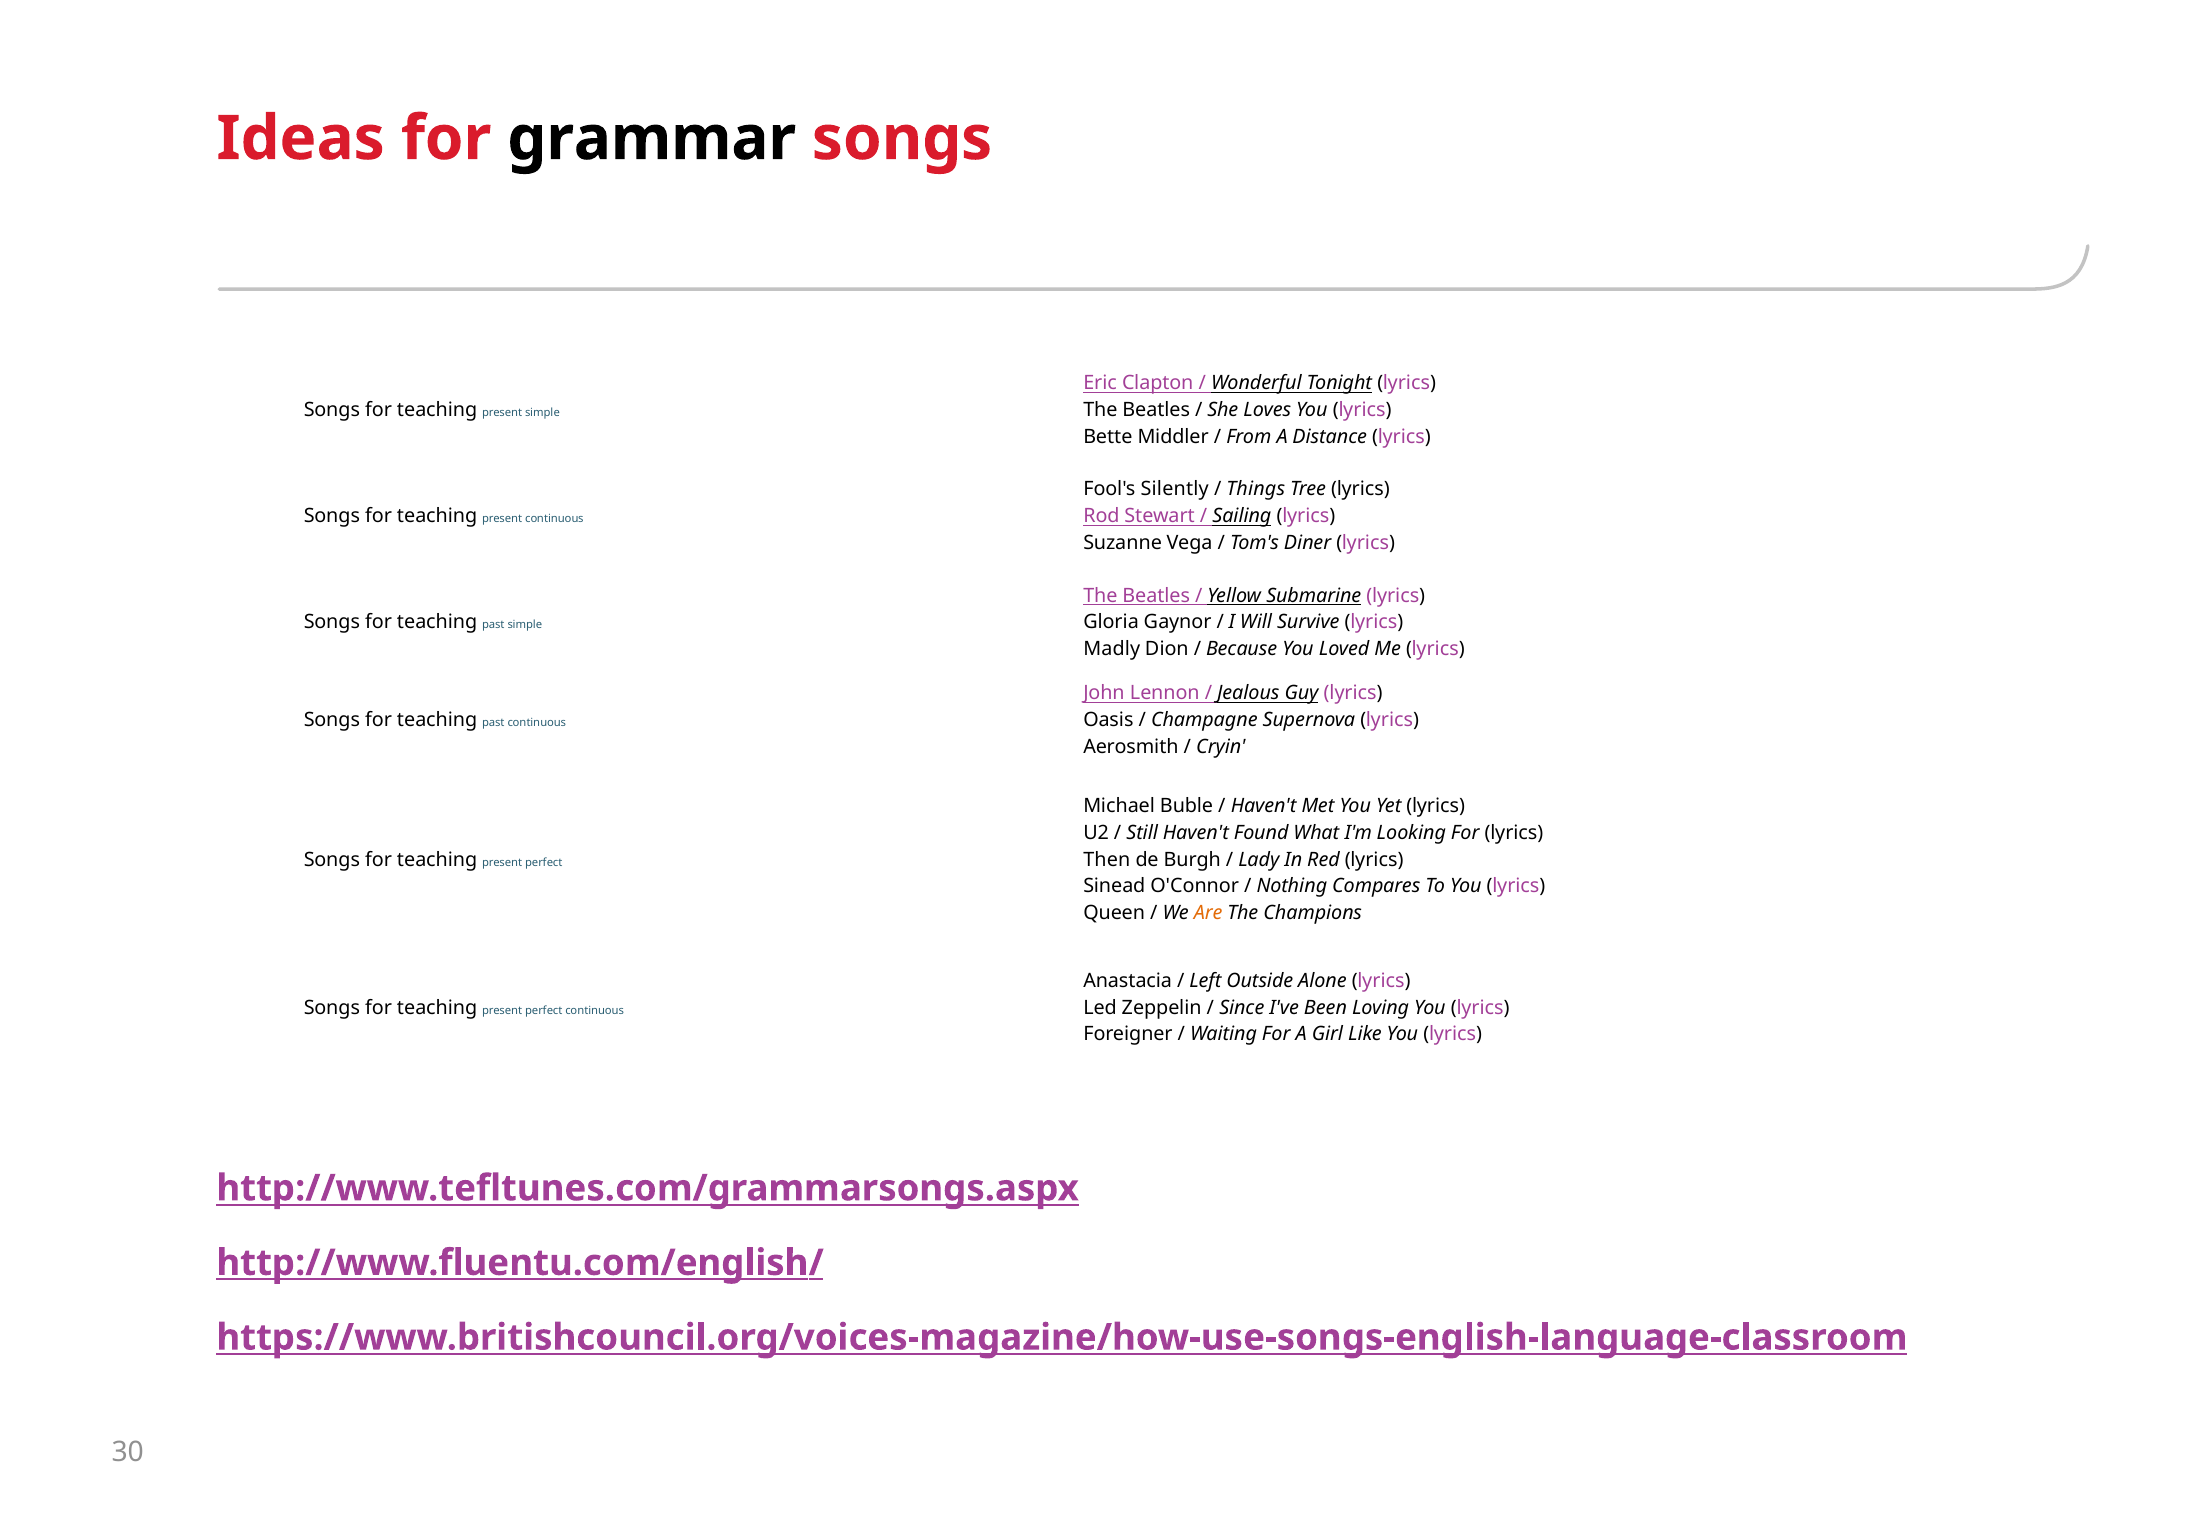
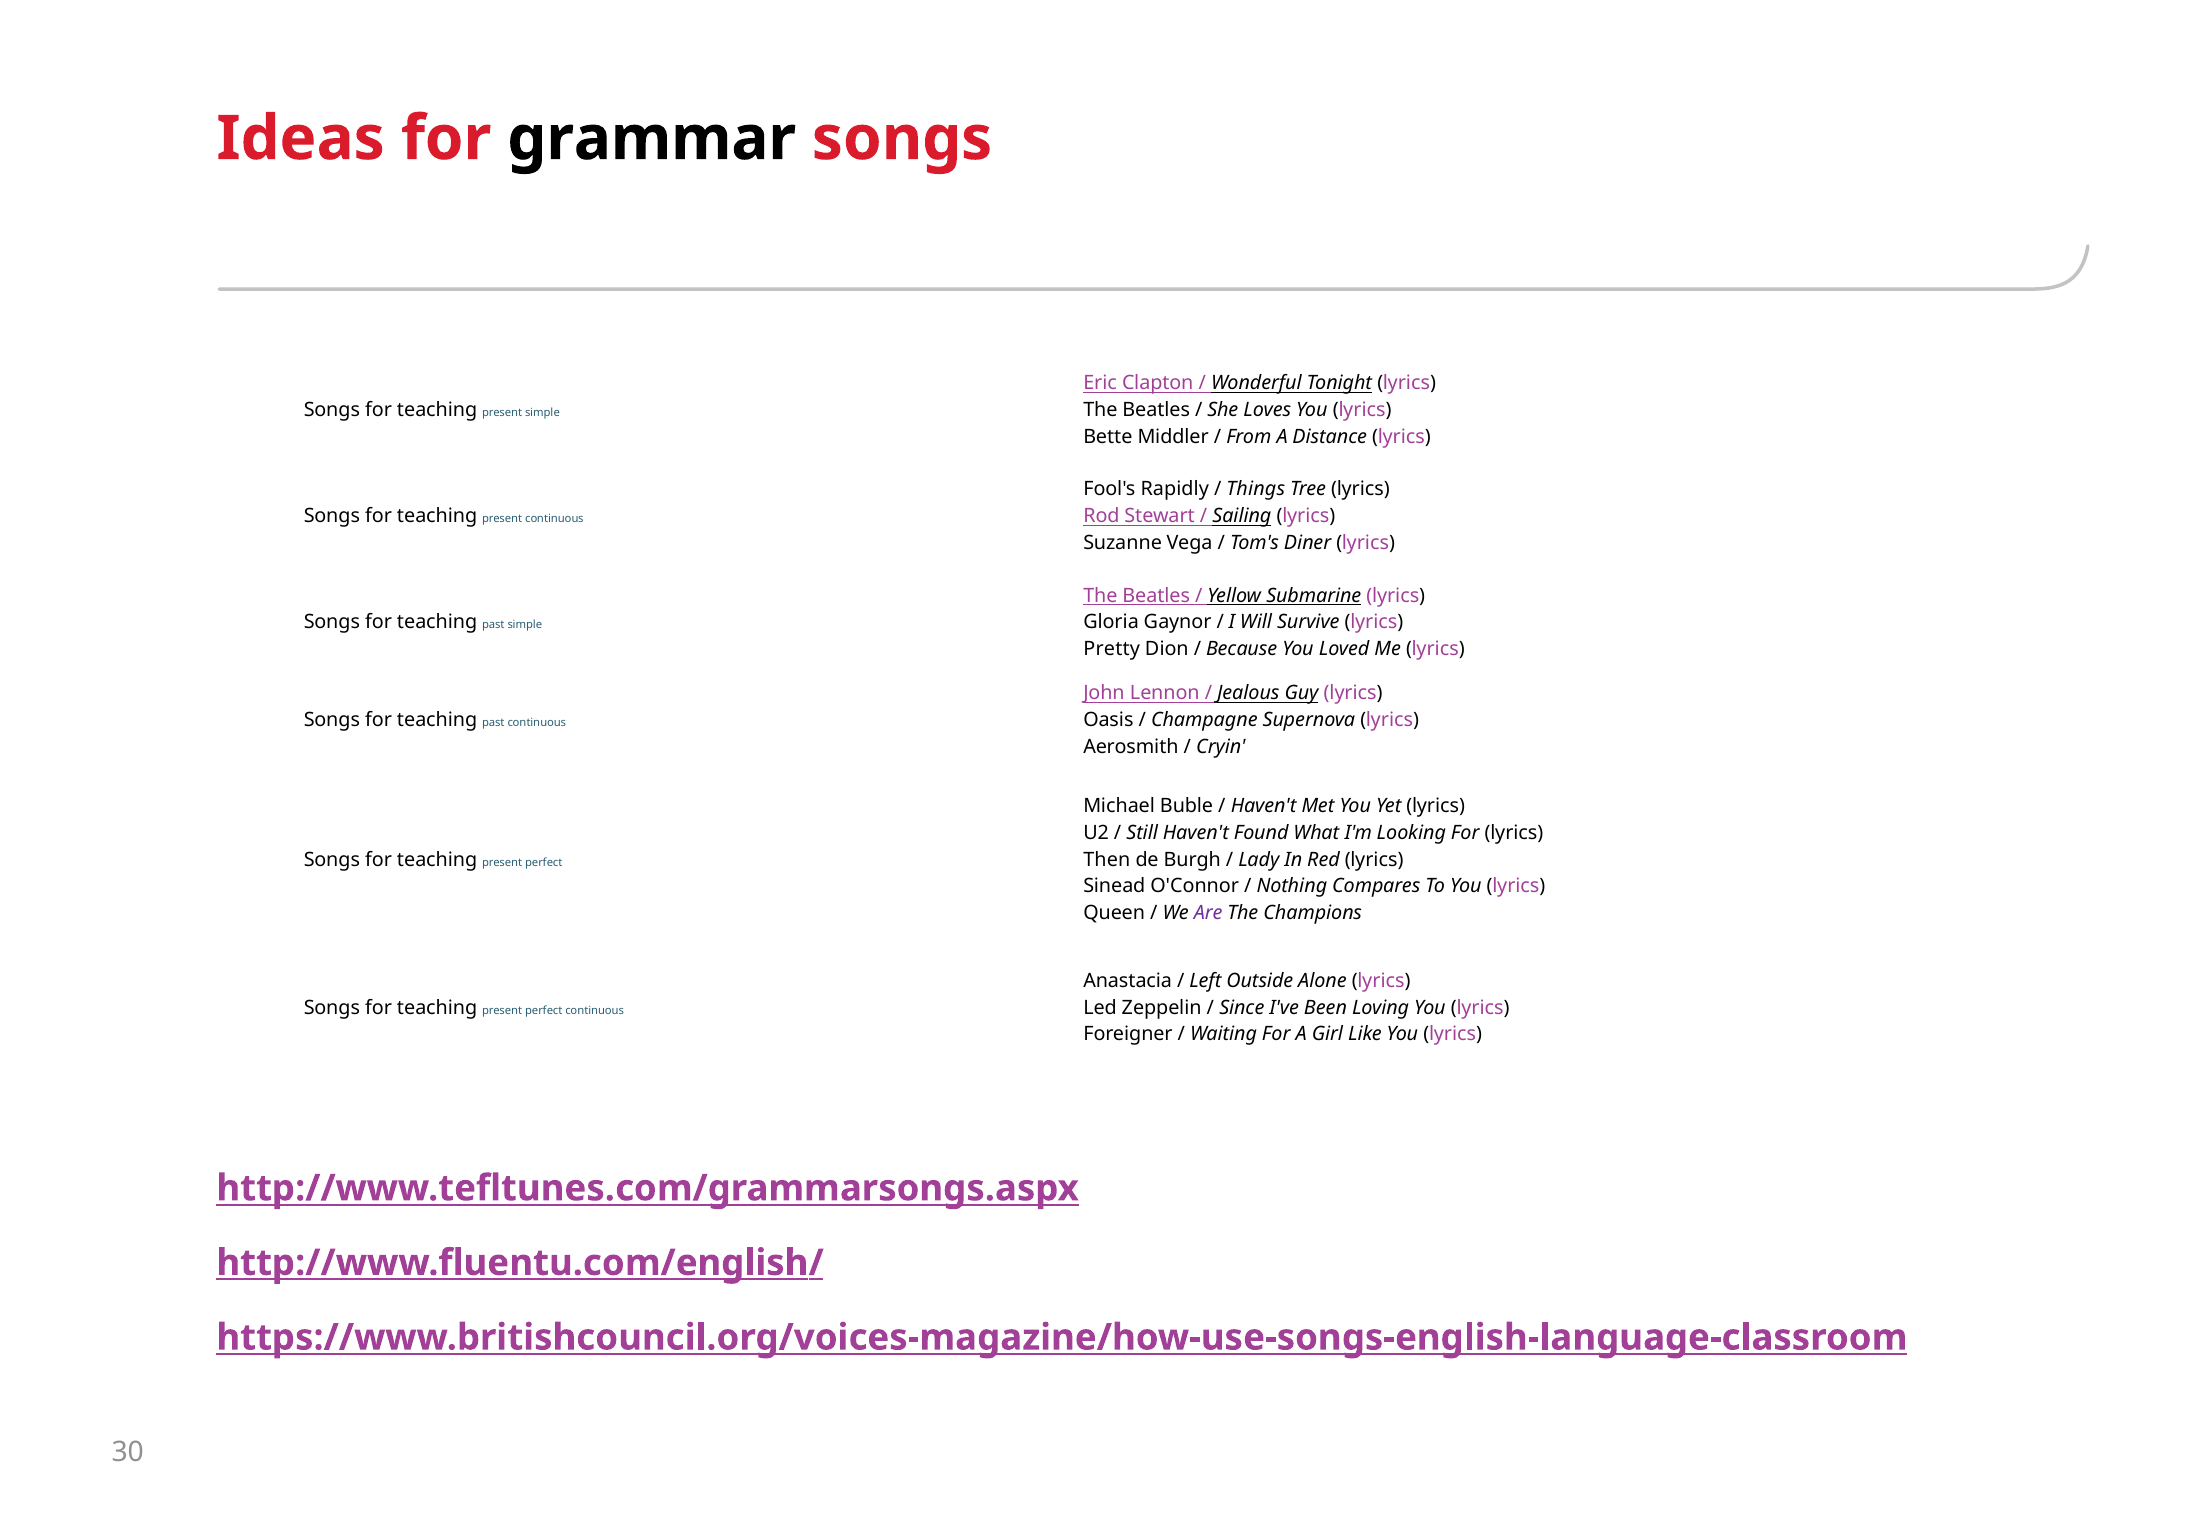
Silently: Silently -> Rapidly
Madly: Madly -> Pretty
Are colour: orange -> purple
